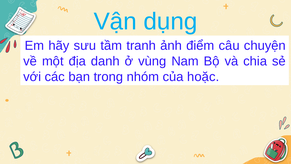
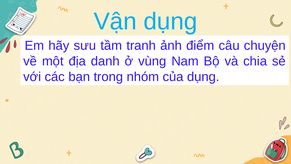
của hoặc: hoặc -> dụng
